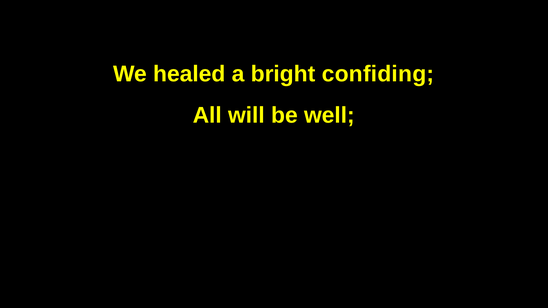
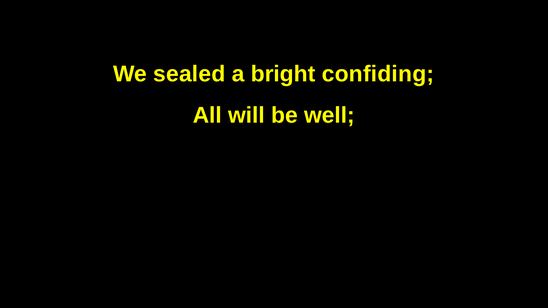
healed: healed -> sealed
